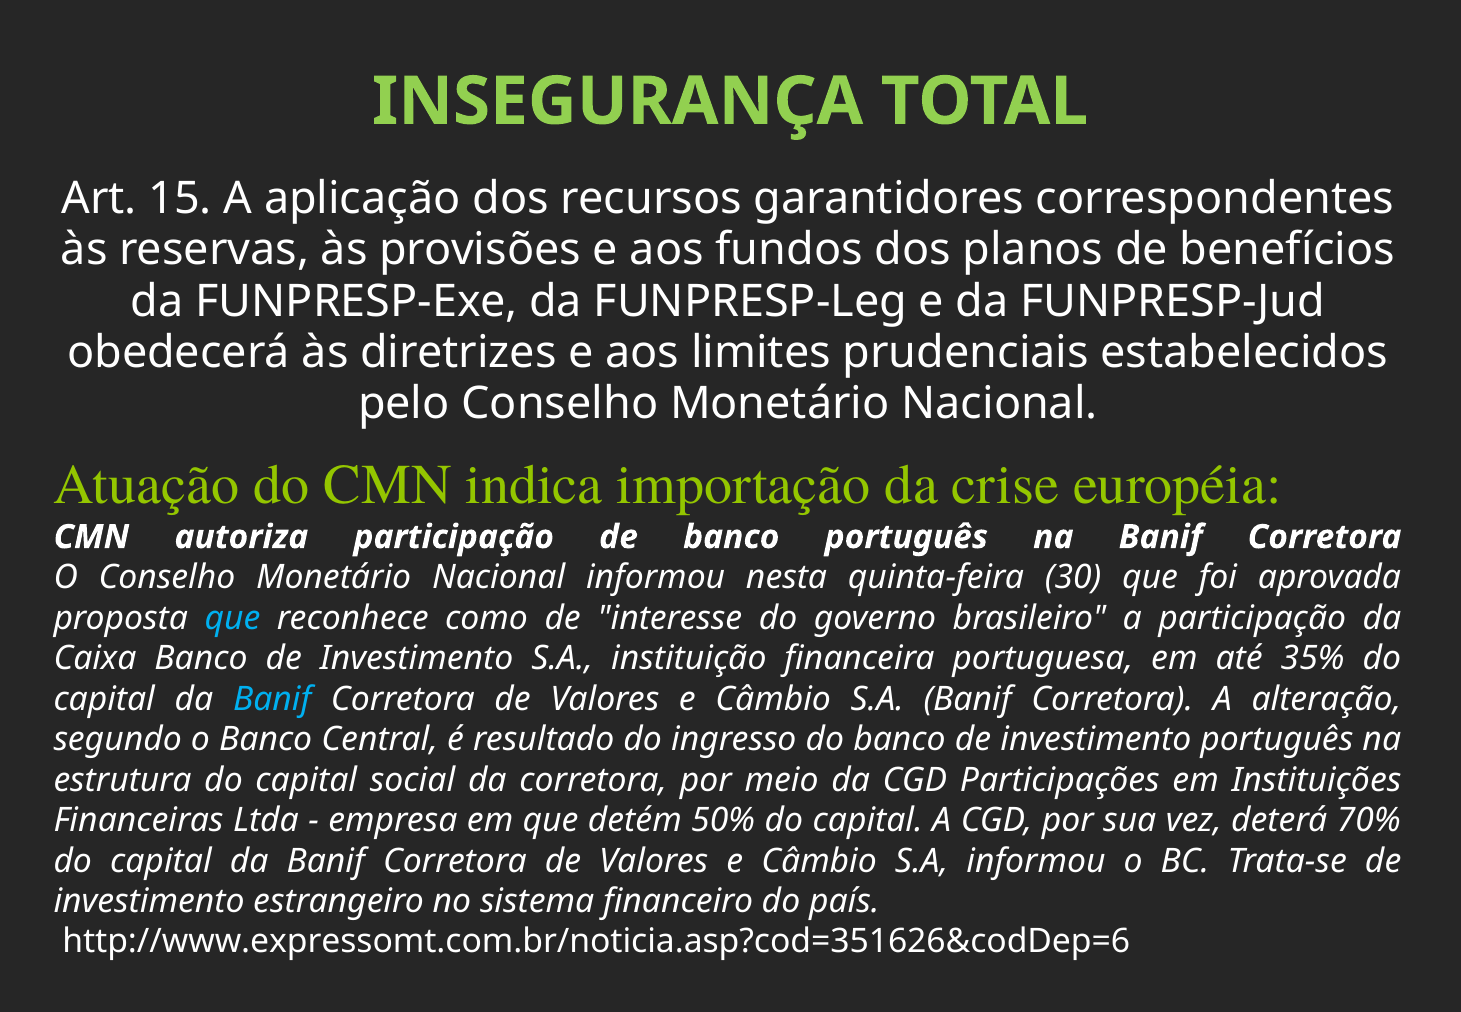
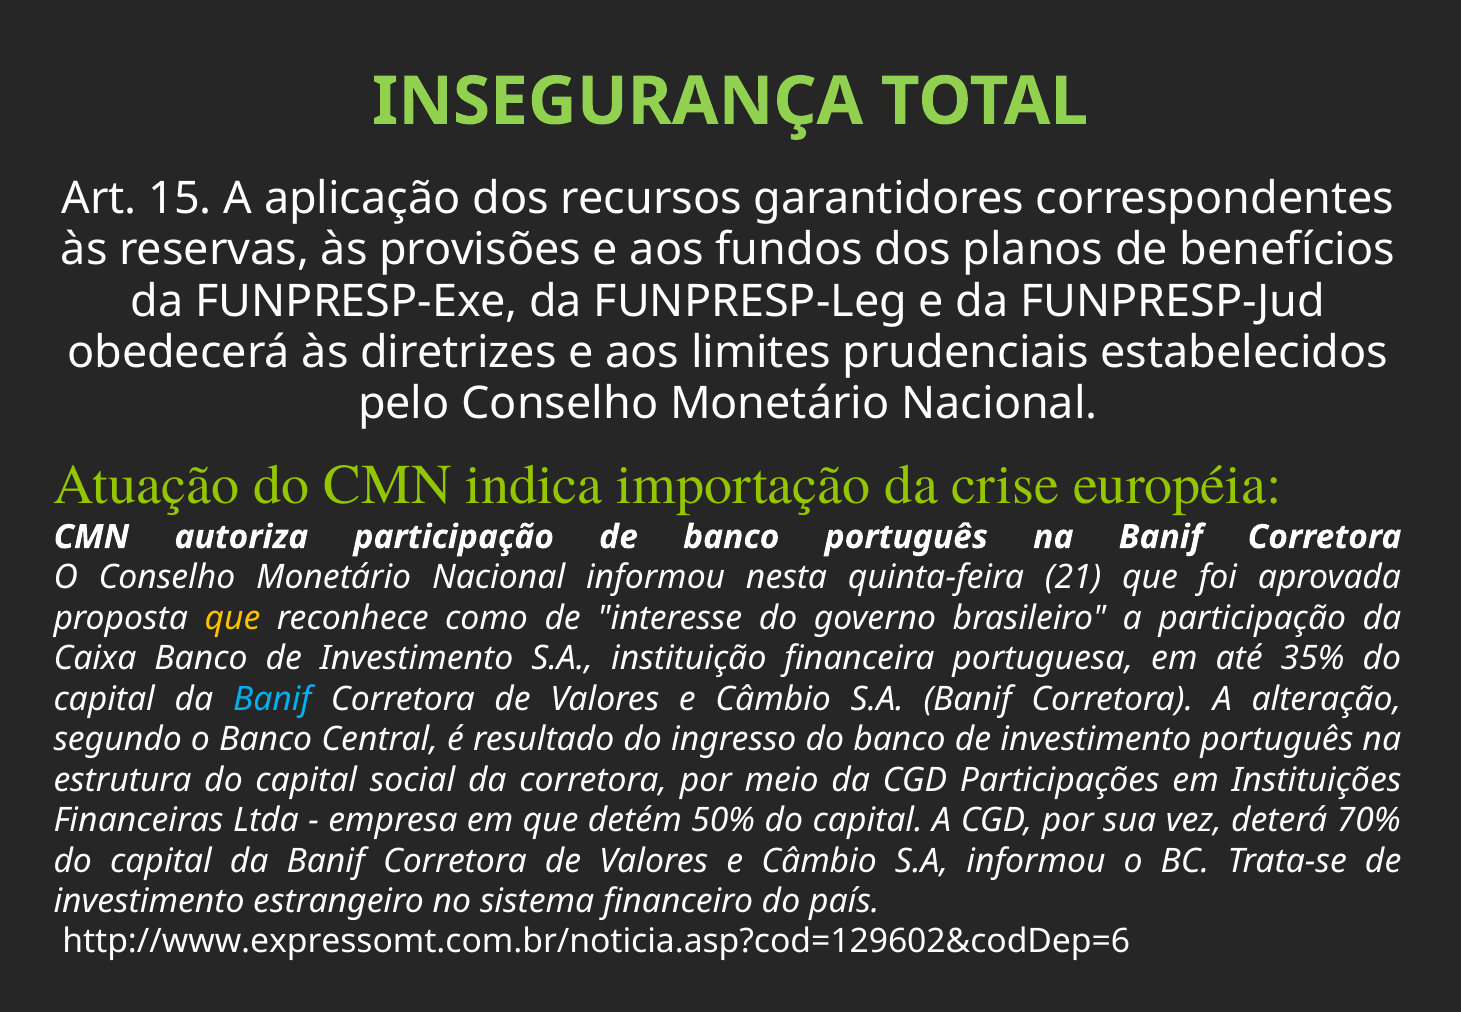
30: 30 -> 21
que at (232, 618) colour: light blue -> yellow
http://www.expressomt.com.br/noticia.asp?cod=351626&codDep=6: http://www.expressomt.com.br/noticia.asp?cod=351626&codDep=6 -> http://www.expressomt.com.br/noticia.asp?cod=129602&codDep=6
